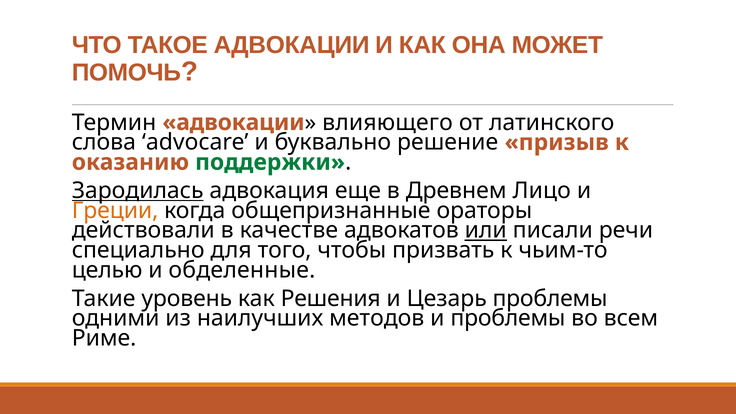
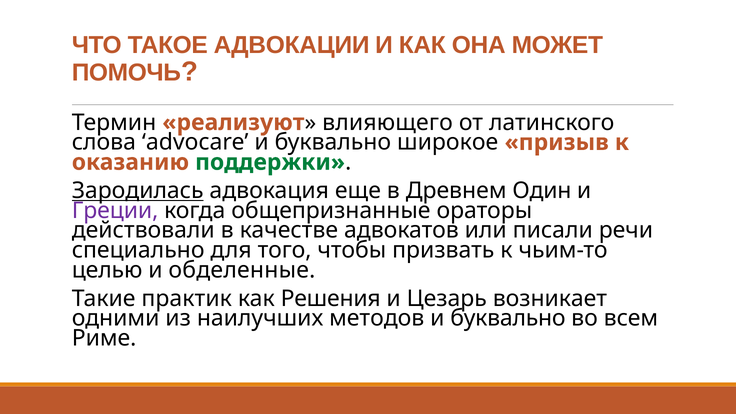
Термин адвокации: адвокации -> реализуют
решение: решение -> широкое
Лицо: Лицо -> Один
Греции colour: orange -> purple
или underline: present -> none
уровень: уровень -> практик
Цезарь проблемы: проблемы -> возникает
проблемы at (508, 318): проблемы -> буквально
